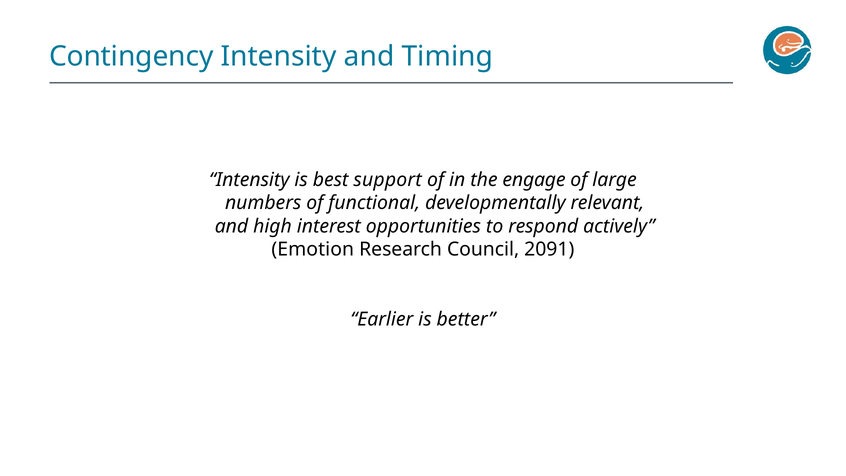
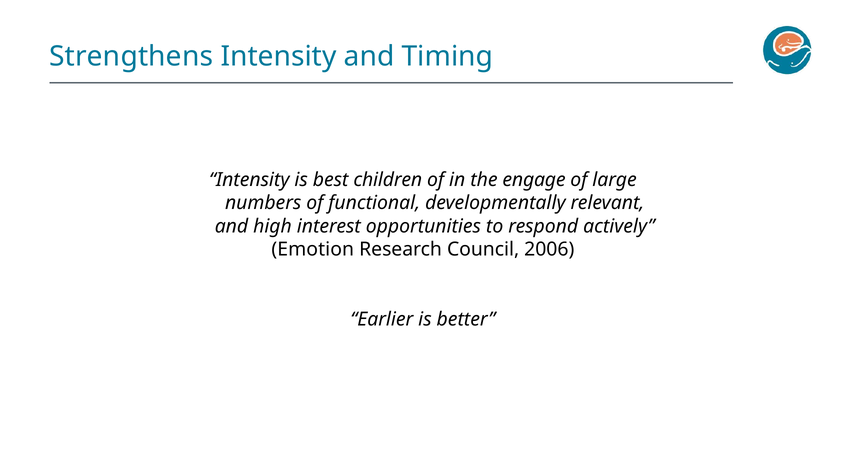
Contingency: Contingency -> Strengthens
support: support -> children
2091: 2091 -> 2006
